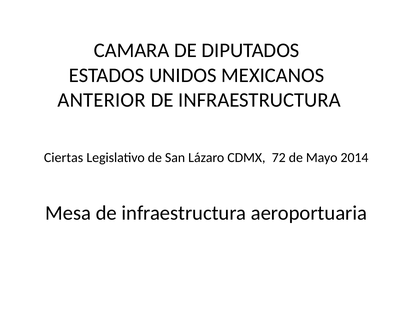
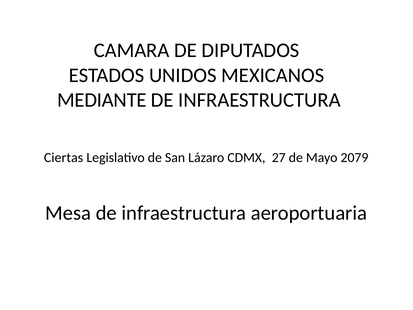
ANTERIOR: ANTERIOR -> MEDIANTE
72: 72 -> 27
2014: 2014 -> 2079
